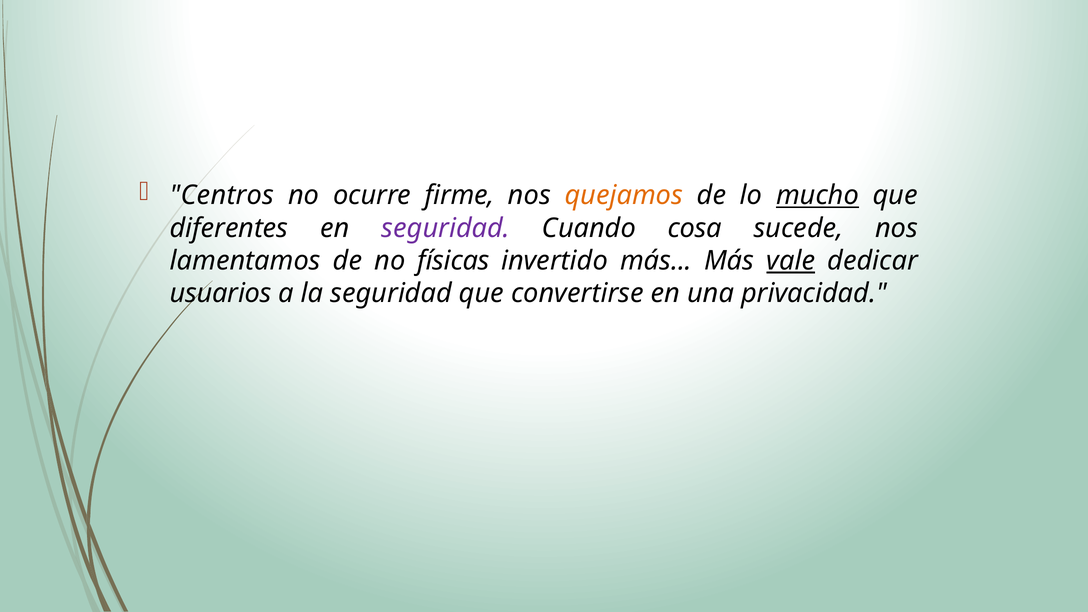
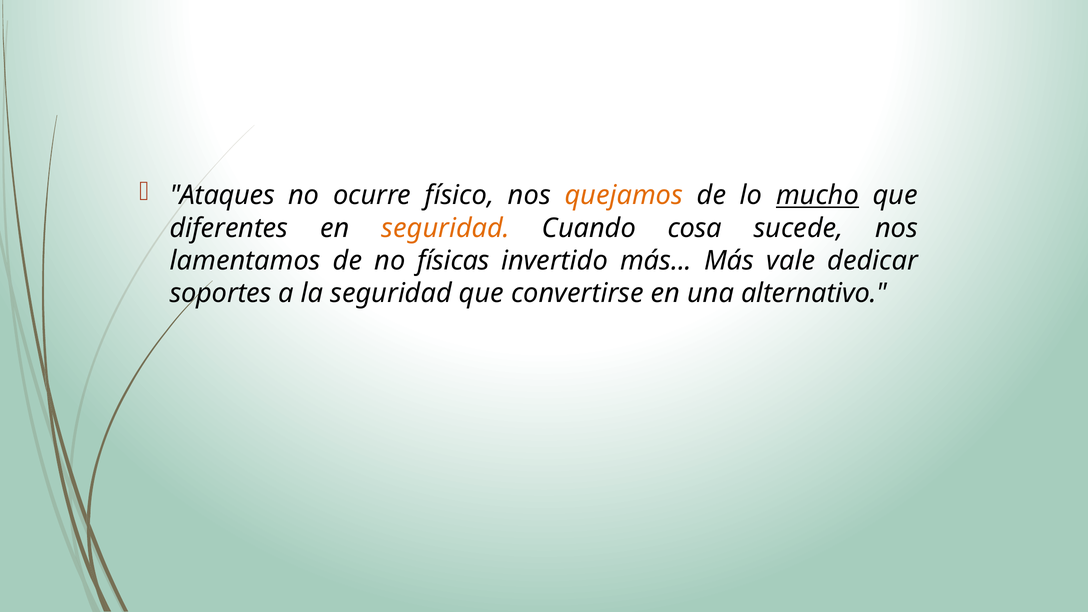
Centros: Centros -> Ataques
firme: firme -> físico
seguridad at (446, 228) colour: purple -> orange
vale underline: present -> none
usuarios: usuarios -> soportes
privacidad: privacidad -> alternativo
